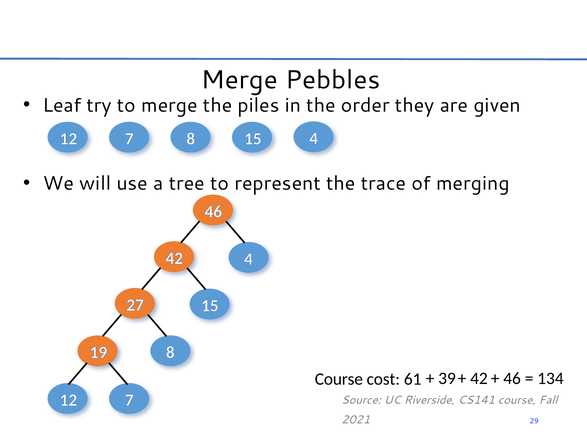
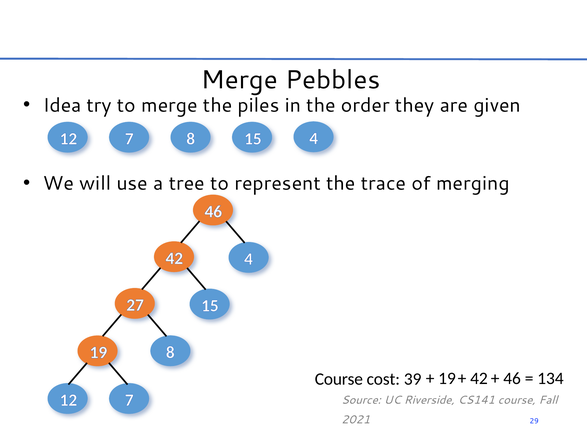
Leaf: Leaf -> Idea
39 at (447, 379): 39 -> 19
61: 61 -> 39
